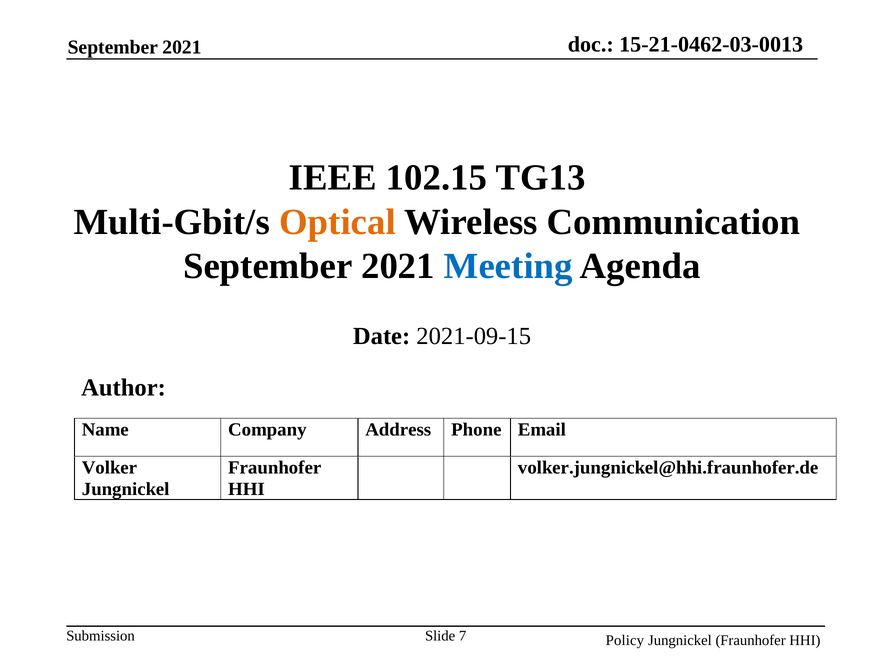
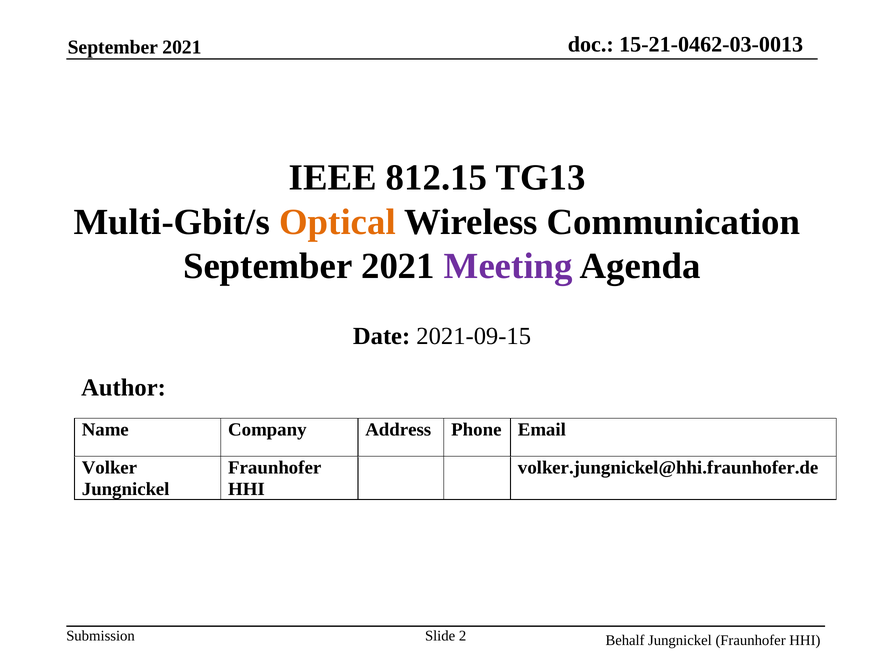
102.15: 102.15 -> 812.15
Meeting colour: blue -> purple
7: 7 -> 2
Policy: Policy -> Behalf
